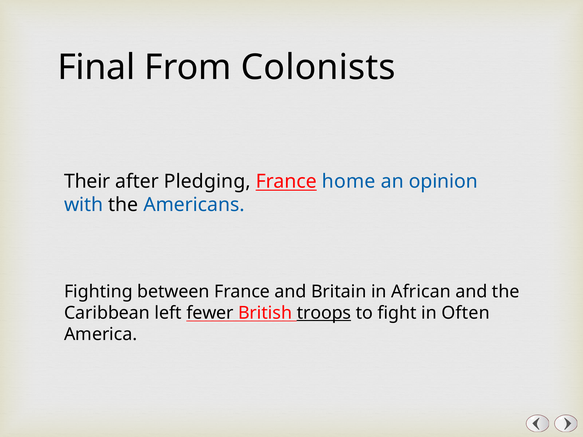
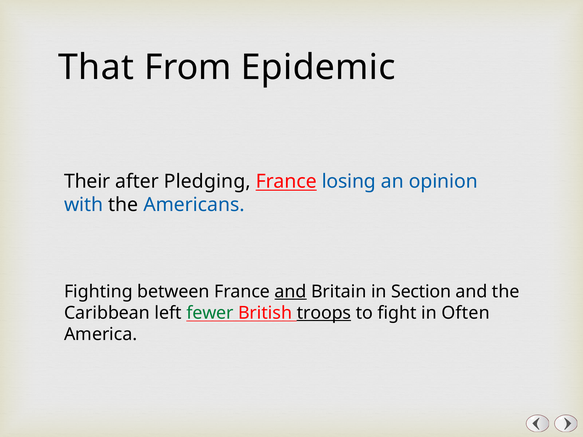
Final: Final -> That
Colonists: Colonists -> Epidemic
home: home -> losing
and at (291, 292) underline: none -> present
African: African -> Section
fewer colour: black -> green
